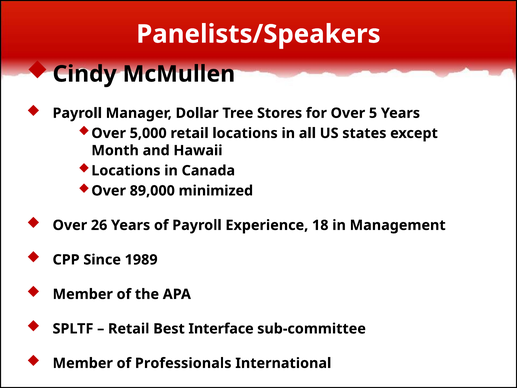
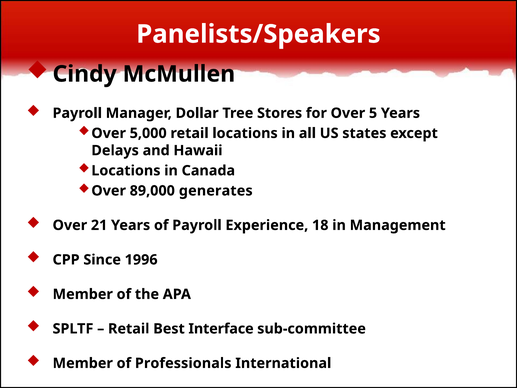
Month: Month -> Delays
minimized: minimized -> generates
26: 26 -> 21
1989: 1989 -> 1996
